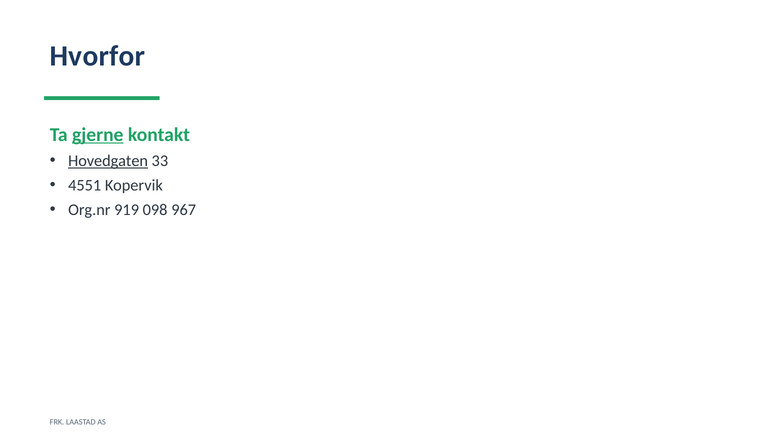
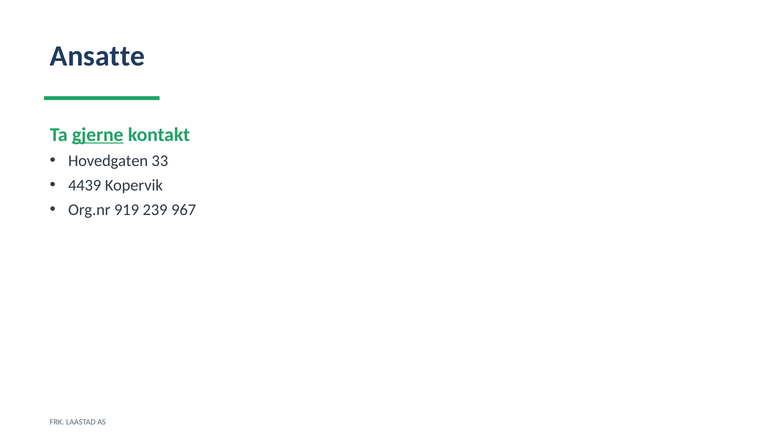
Hvorfor: Hvorfor -> Ansatte
Hovedgaten underline: present -> none
4551: 4551 -> 4439
098: 098 -> 239
